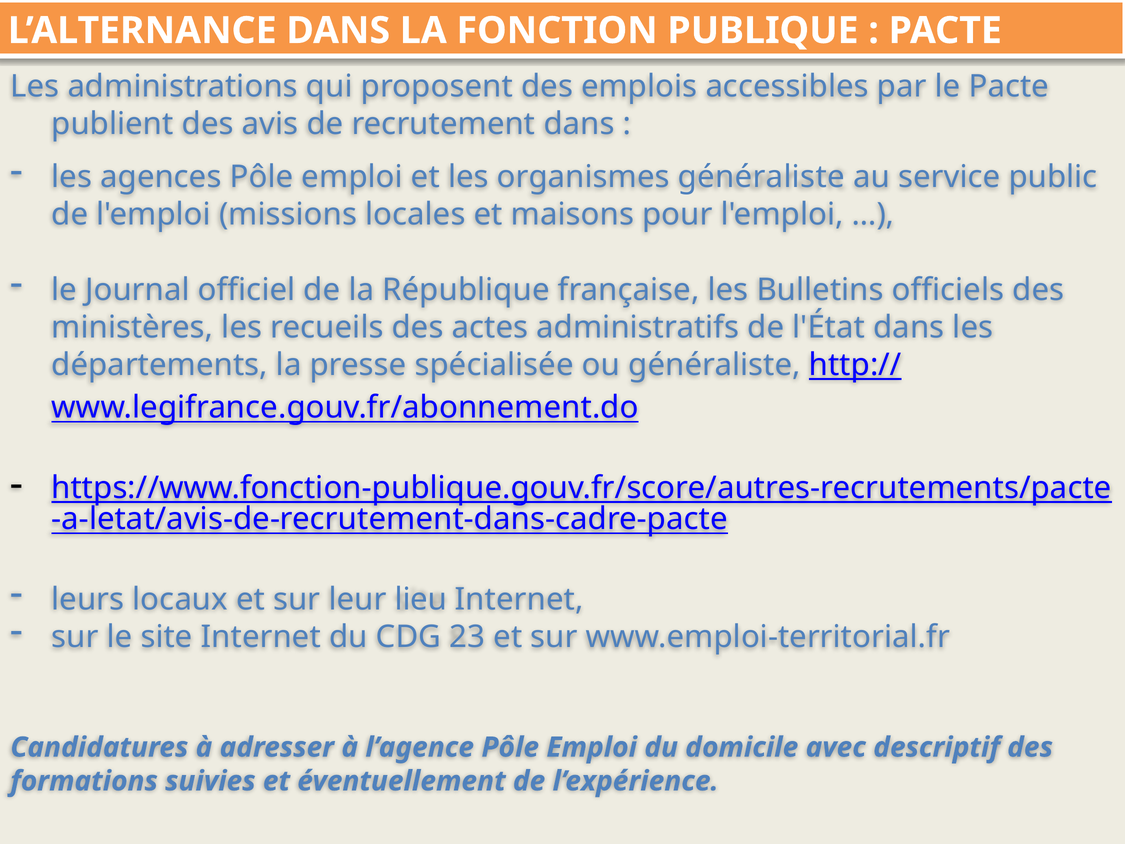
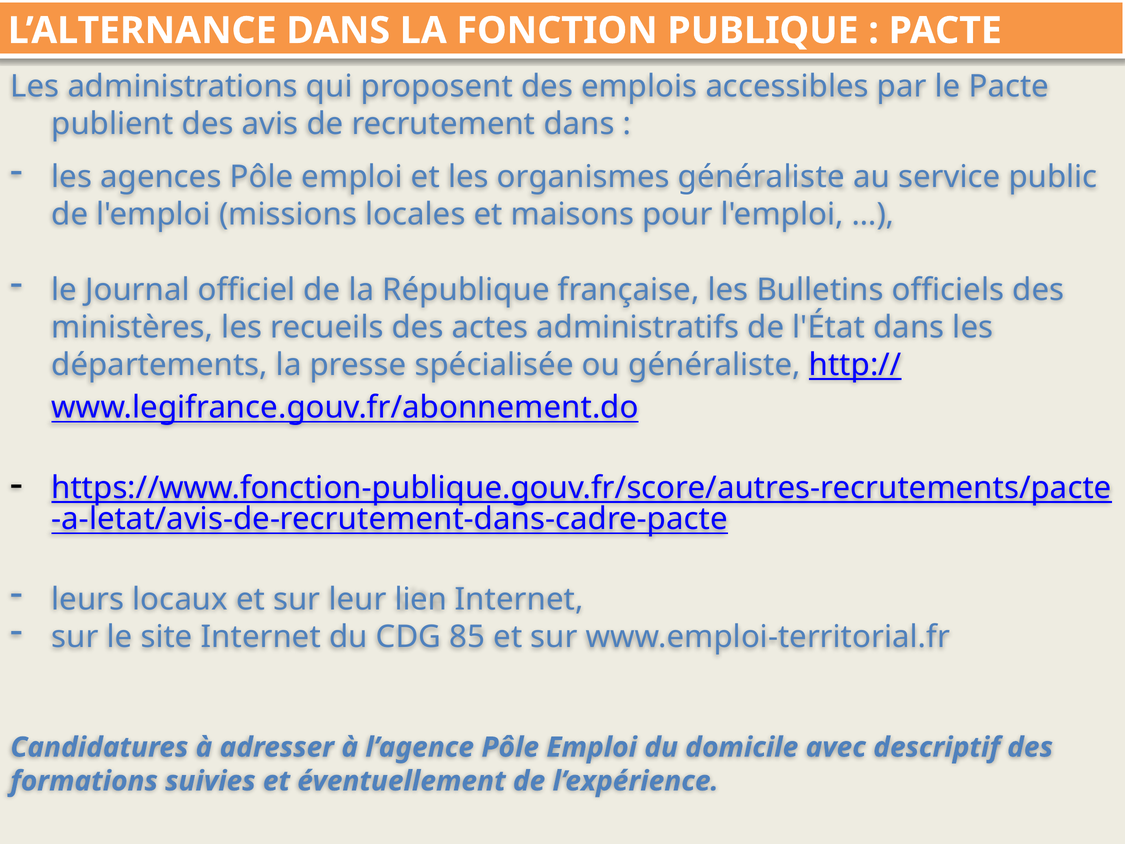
lieu: lieu -> lien
23: 23 -> 85
